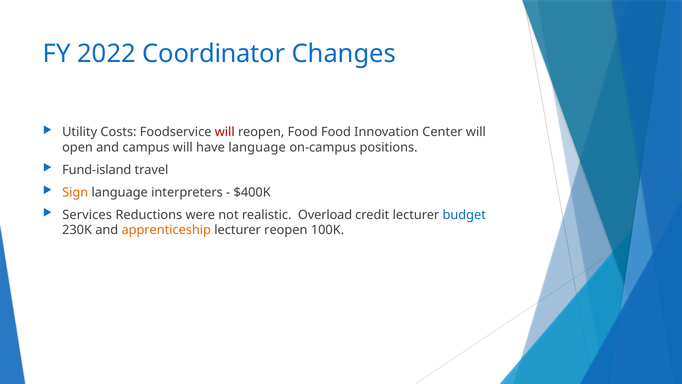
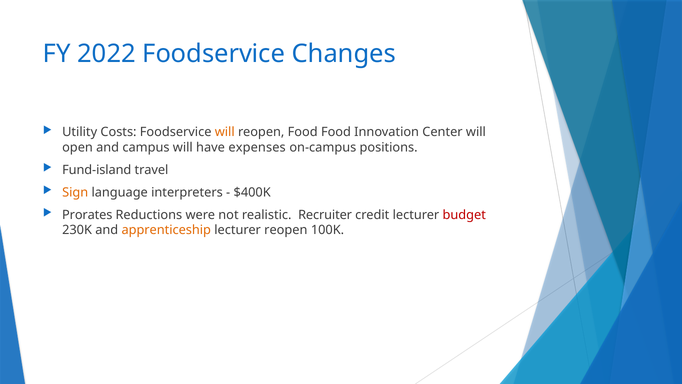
2022 Coordinator: Coordinator -> Foodservice
will at (225, 132) colour: red -> orange
have language: language -> expenses
Services: Services -> Prorates
Overload: Overload -> Recruiter
budget colour: blue -> red
